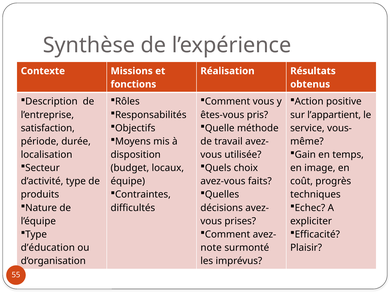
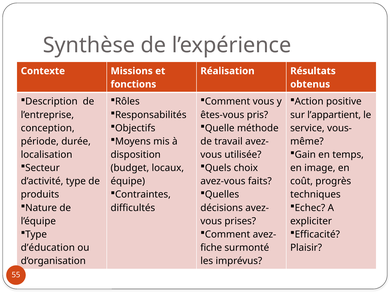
satisfaction: satisfaction -> conception
note: note -> fiche
